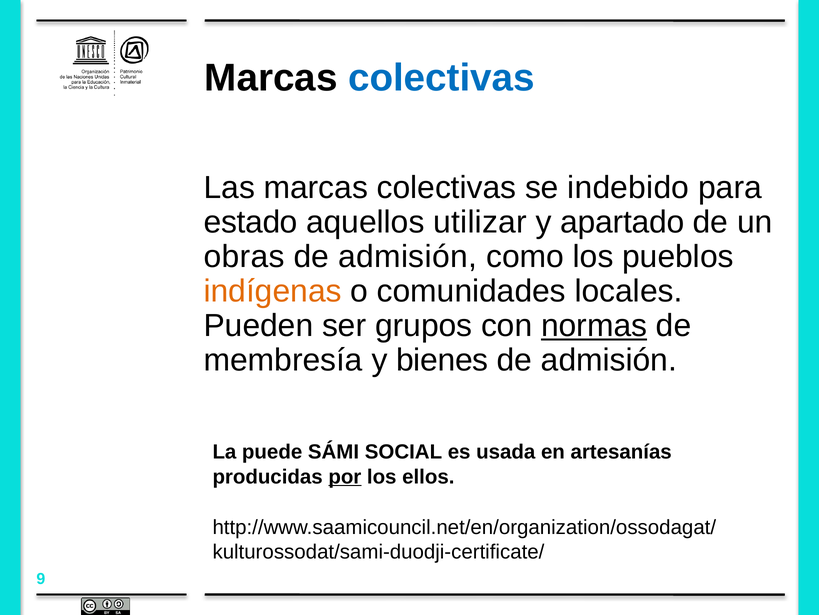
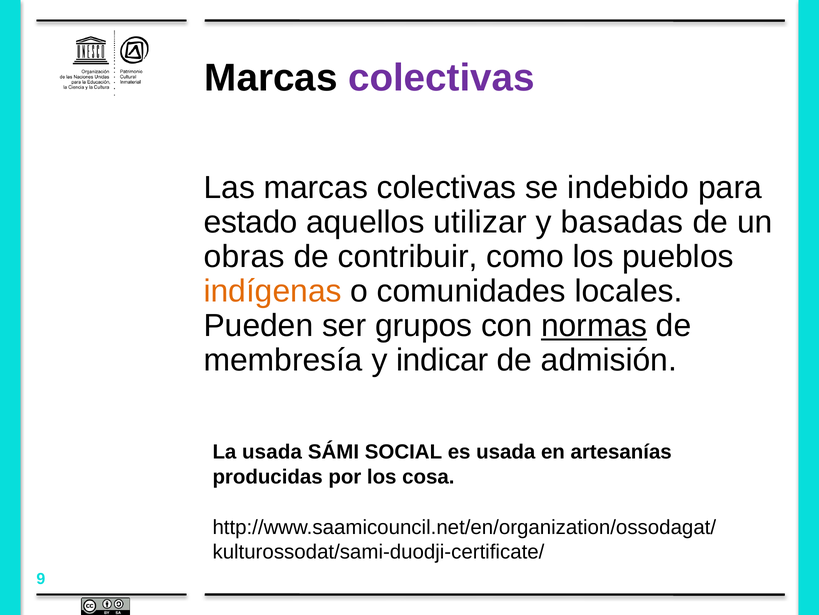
colectivas at (441, 78) colour: blue -> purple
apartado: apartado -> basadas
admisión at (408, 256): admisión -> contribuir
bienes: bienes -> indicar
La puede: puede -> usada
por underline: present -> none
ellos: ellos -> cosa
